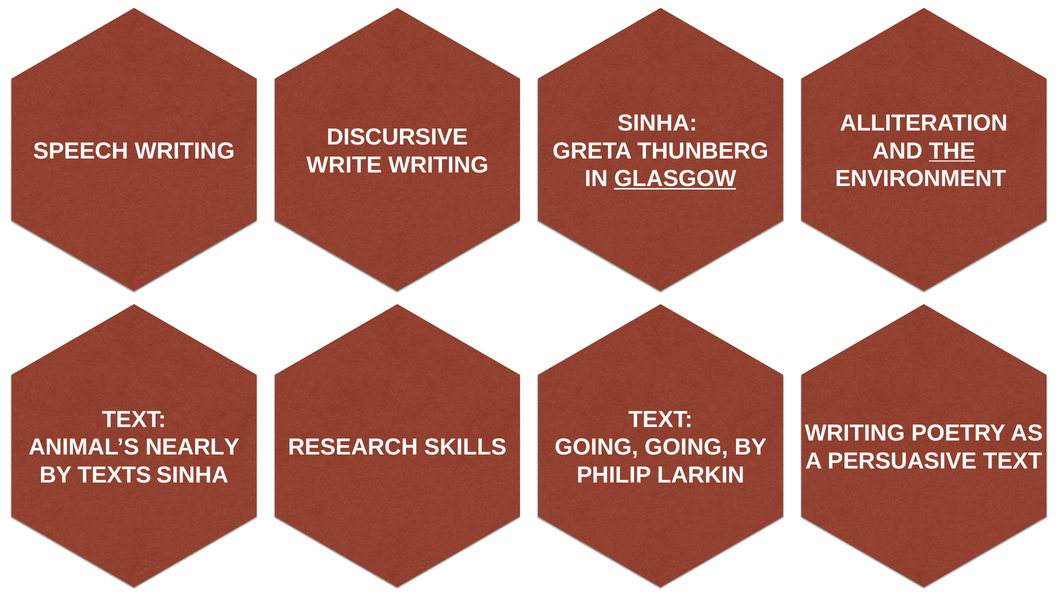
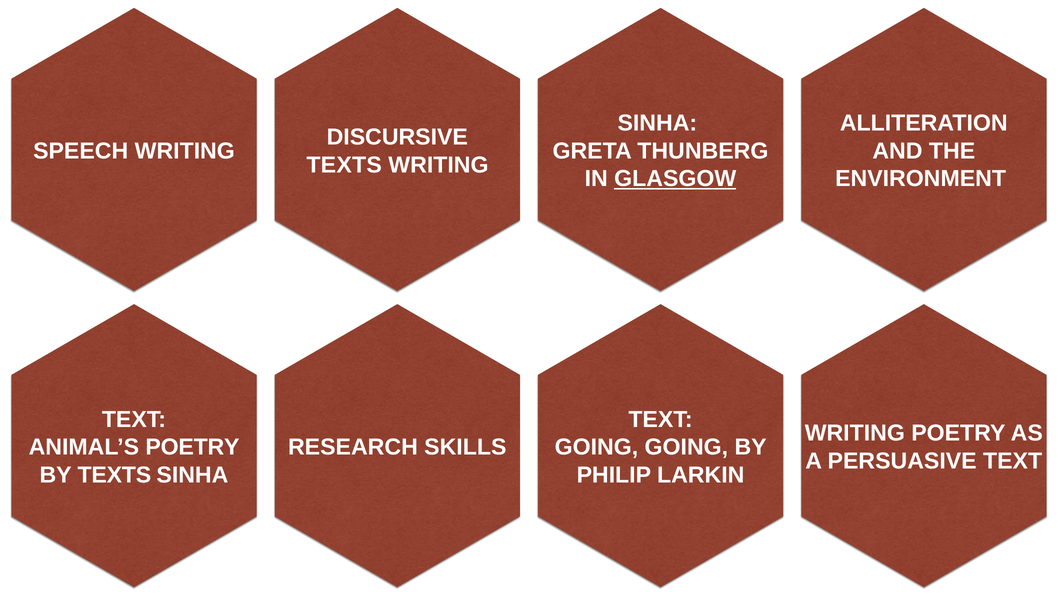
THE underline: present -> none
WRITE at (344, 165): WRITE -> TEXTS
ANIMAL’S NEARLY: NEARLY -> POETRY
